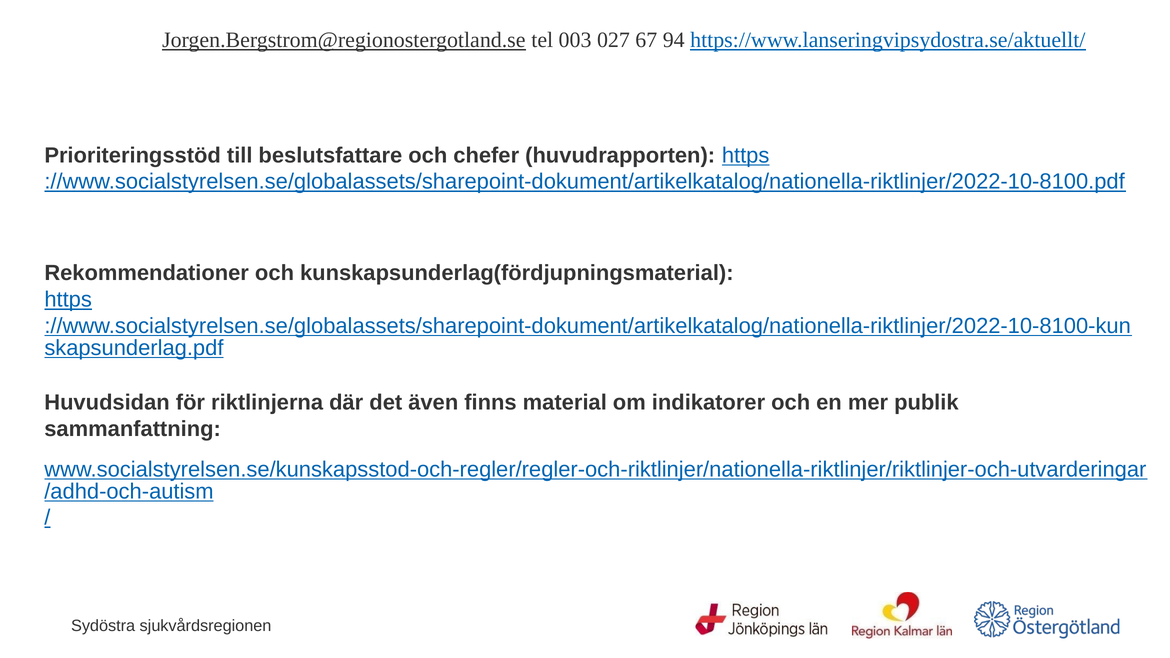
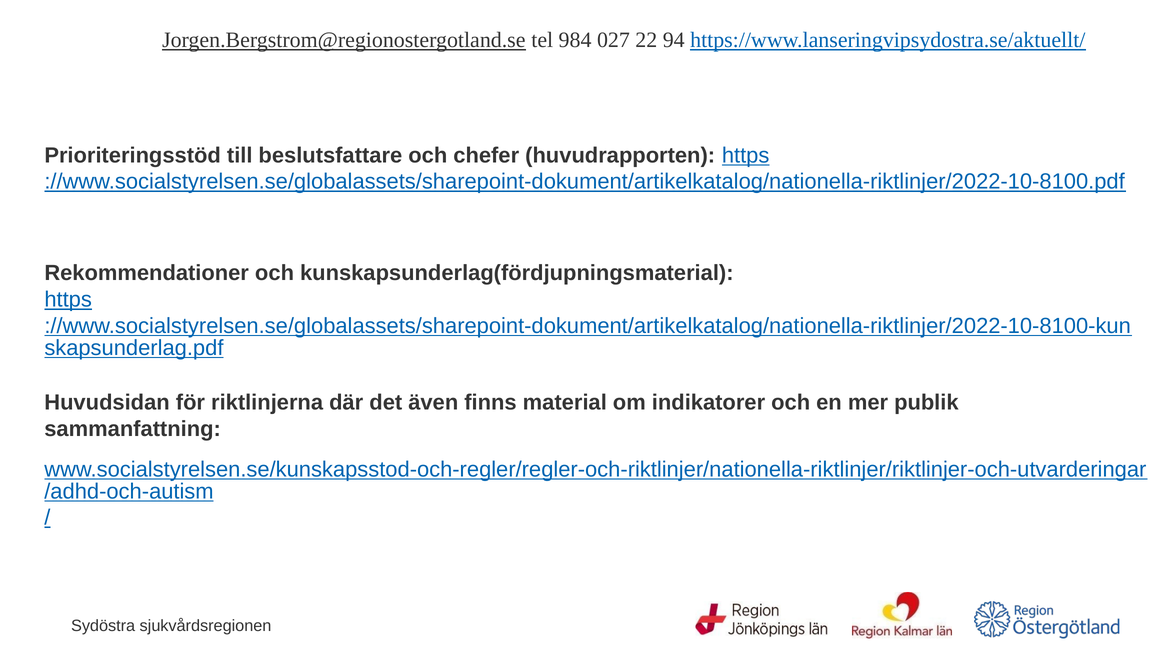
003: 003 -> 984
67: 67 -> 22
